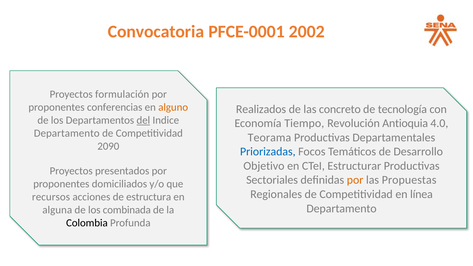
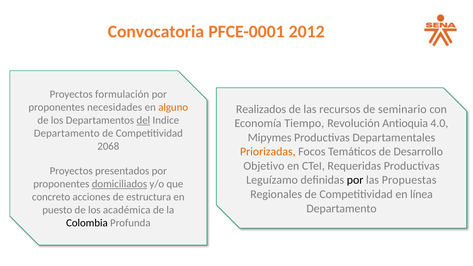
2002: 2002 -> 2012
conferencias: conferencias -> necesidades
concreto: concreto -> recursos
tecnología: tecnología -> seminario
Teorama: Teorama -> Mipymes
2090: 2090 -> 2068
Priorizadas colour: blue -> orange
Estructurar: Estructurar -> Requeridas
Sectoriales: Sectoriales -> Leguízamo
por at (355, 180) colour: orange -> black
domiciliados underline: none -> present
recursos: recursos -> concreto
alguna: alguna -> puesto
combinada: combinada -> académica
